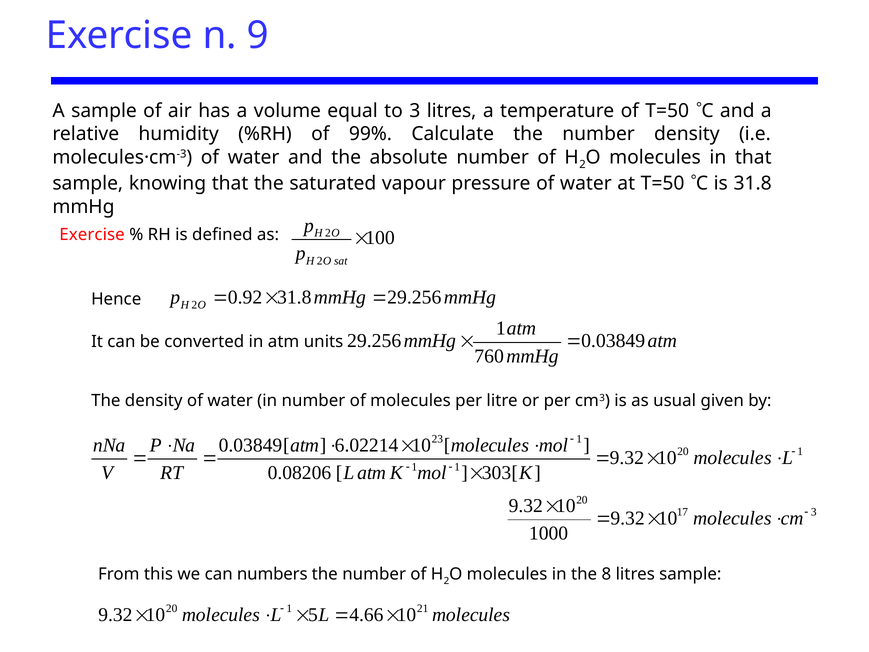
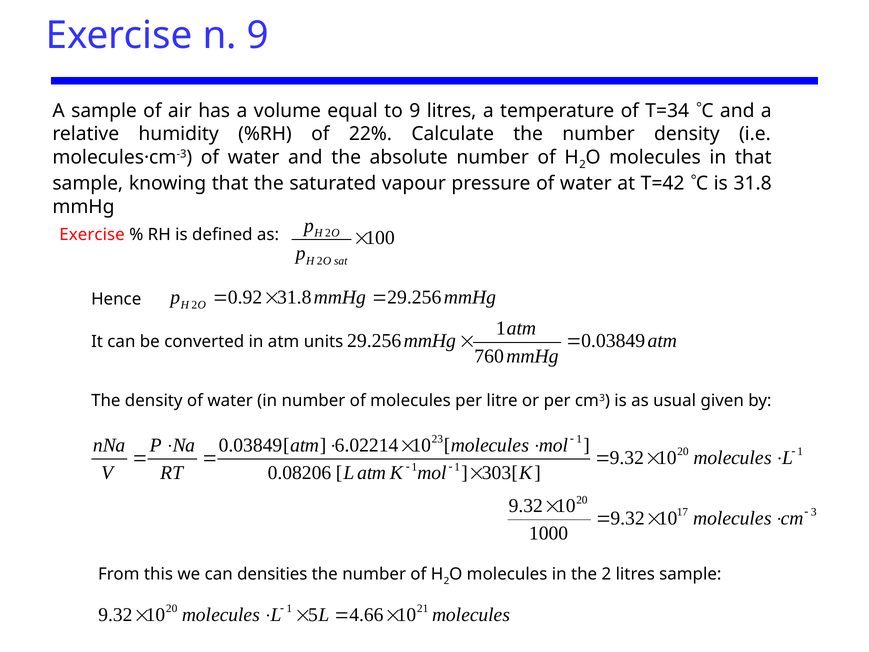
to 3: 3 -> 9
of T=50: T=50 -> T=34
99%: 99% -> 22%
at T=50: T=50 -> T=42
numbers: numbers -> densities
the 8: 8 -> 2
